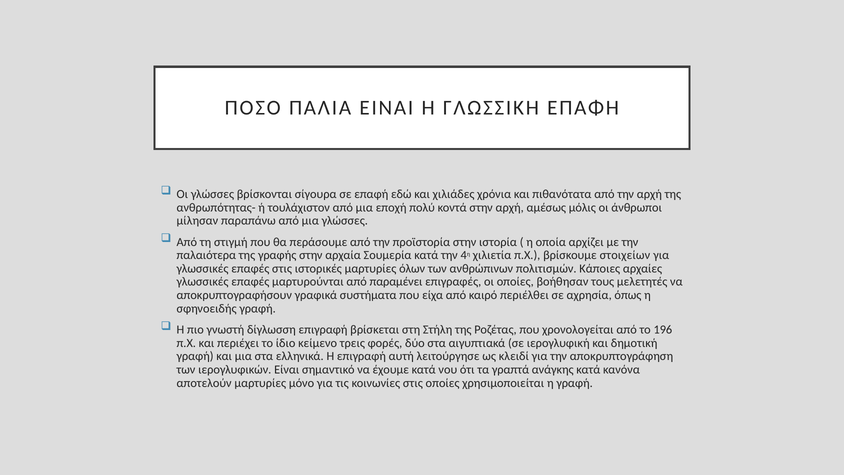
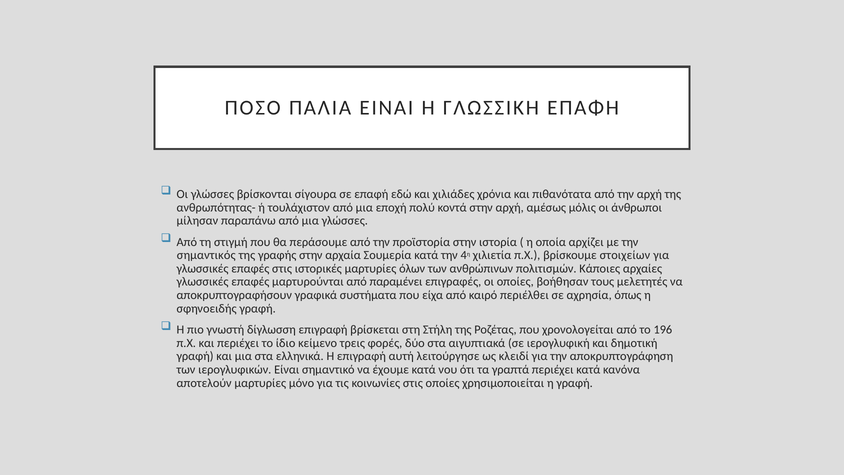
παλαιότερα: παλαιότερα -> σημαντικός
γραπτά ανάγκης: ανάγκης -> περιέχει
